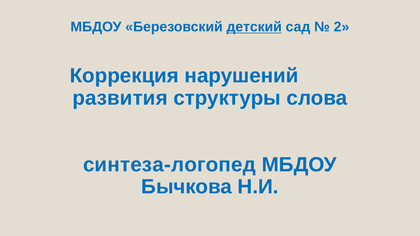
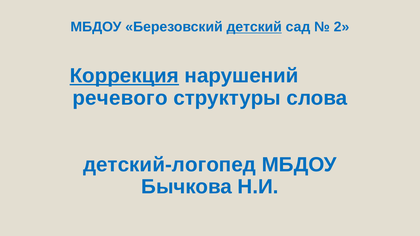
Коррекция underline: none -> present
развития: развития -> речевого
синтеза-логопед: синтеза-логопед -> детский-логопед
